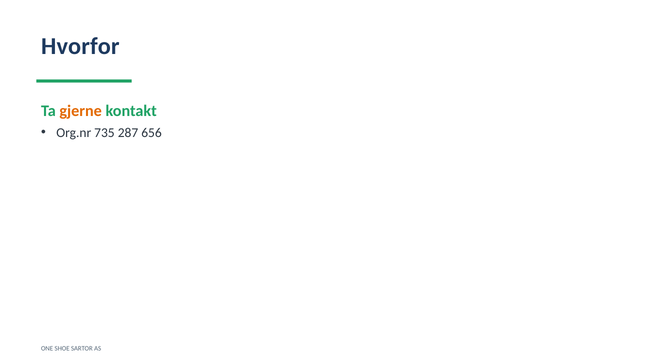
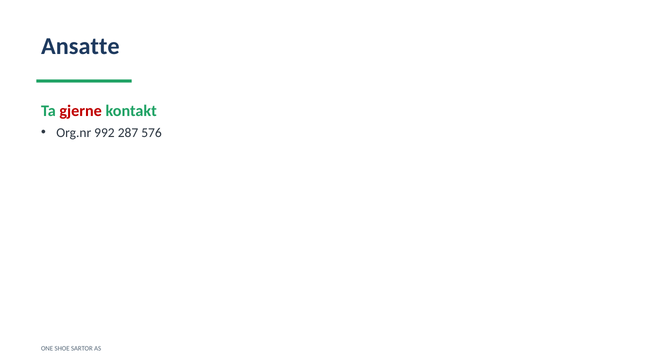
Hvorfor: Hvorfor -> Ansatte
gjerne colour: orange -> red
735: 735 -> 992
656: 656 -> 576
